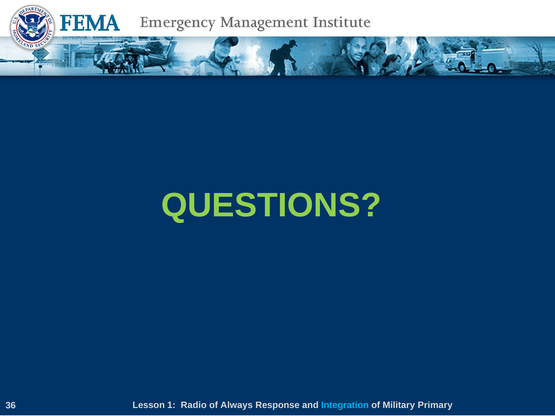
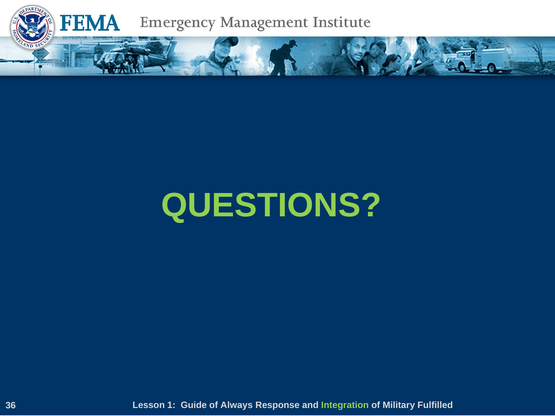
Radio: Radio -> Guide
Integration colour: light blue -> light green
Primary: Primary -> Fulfilled
